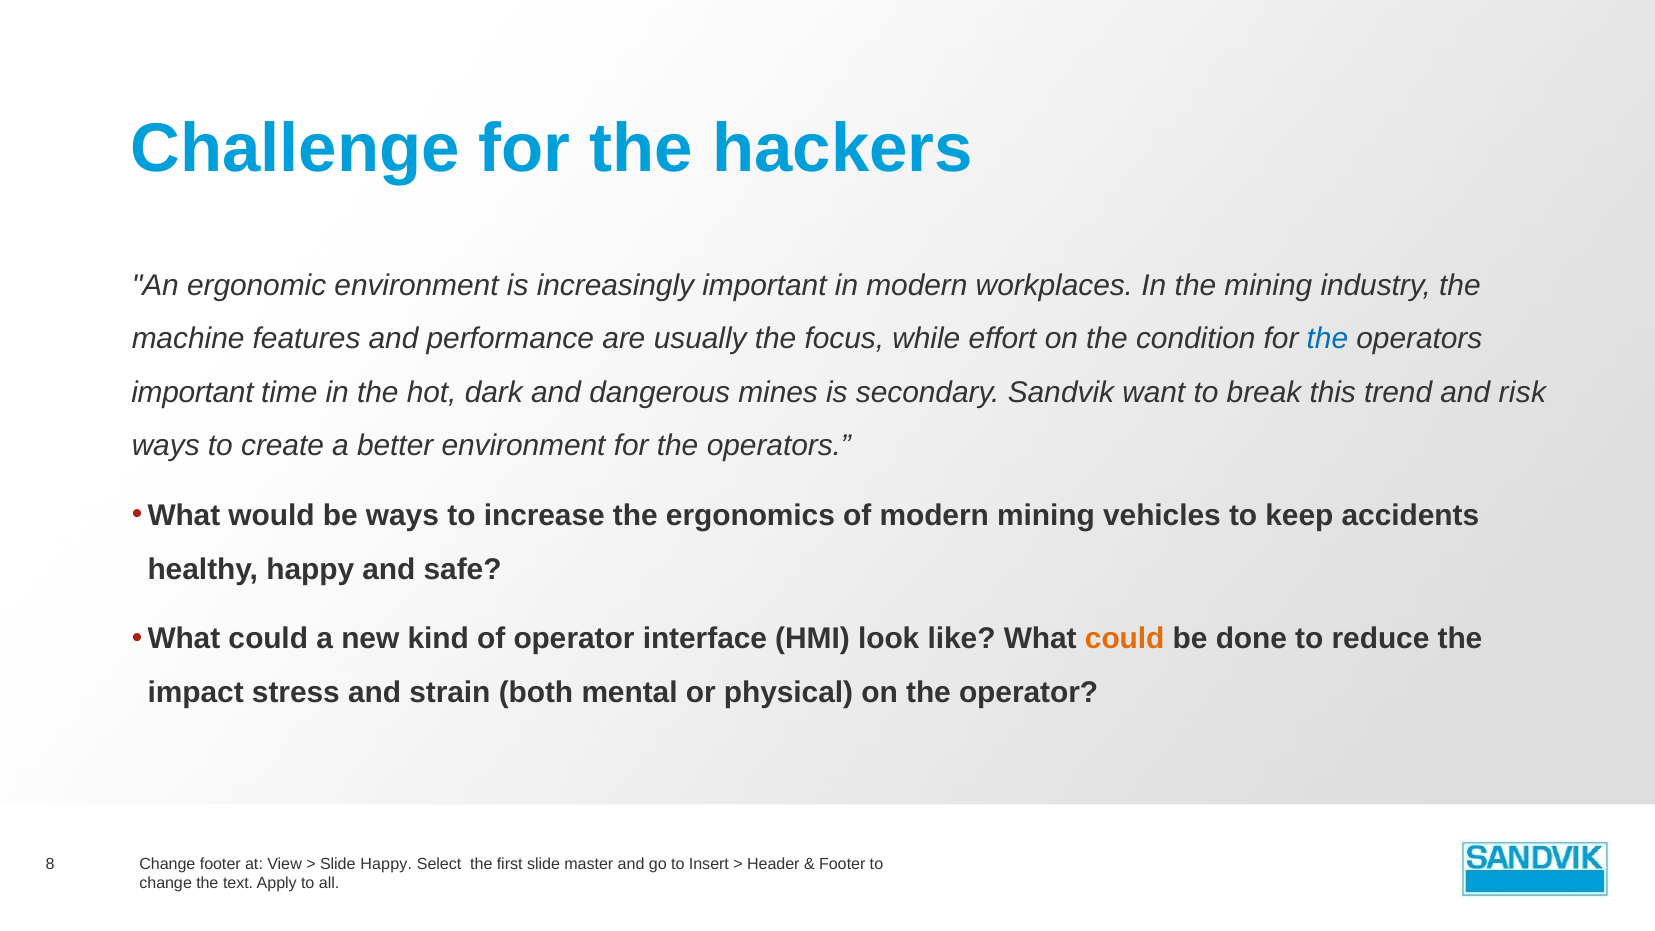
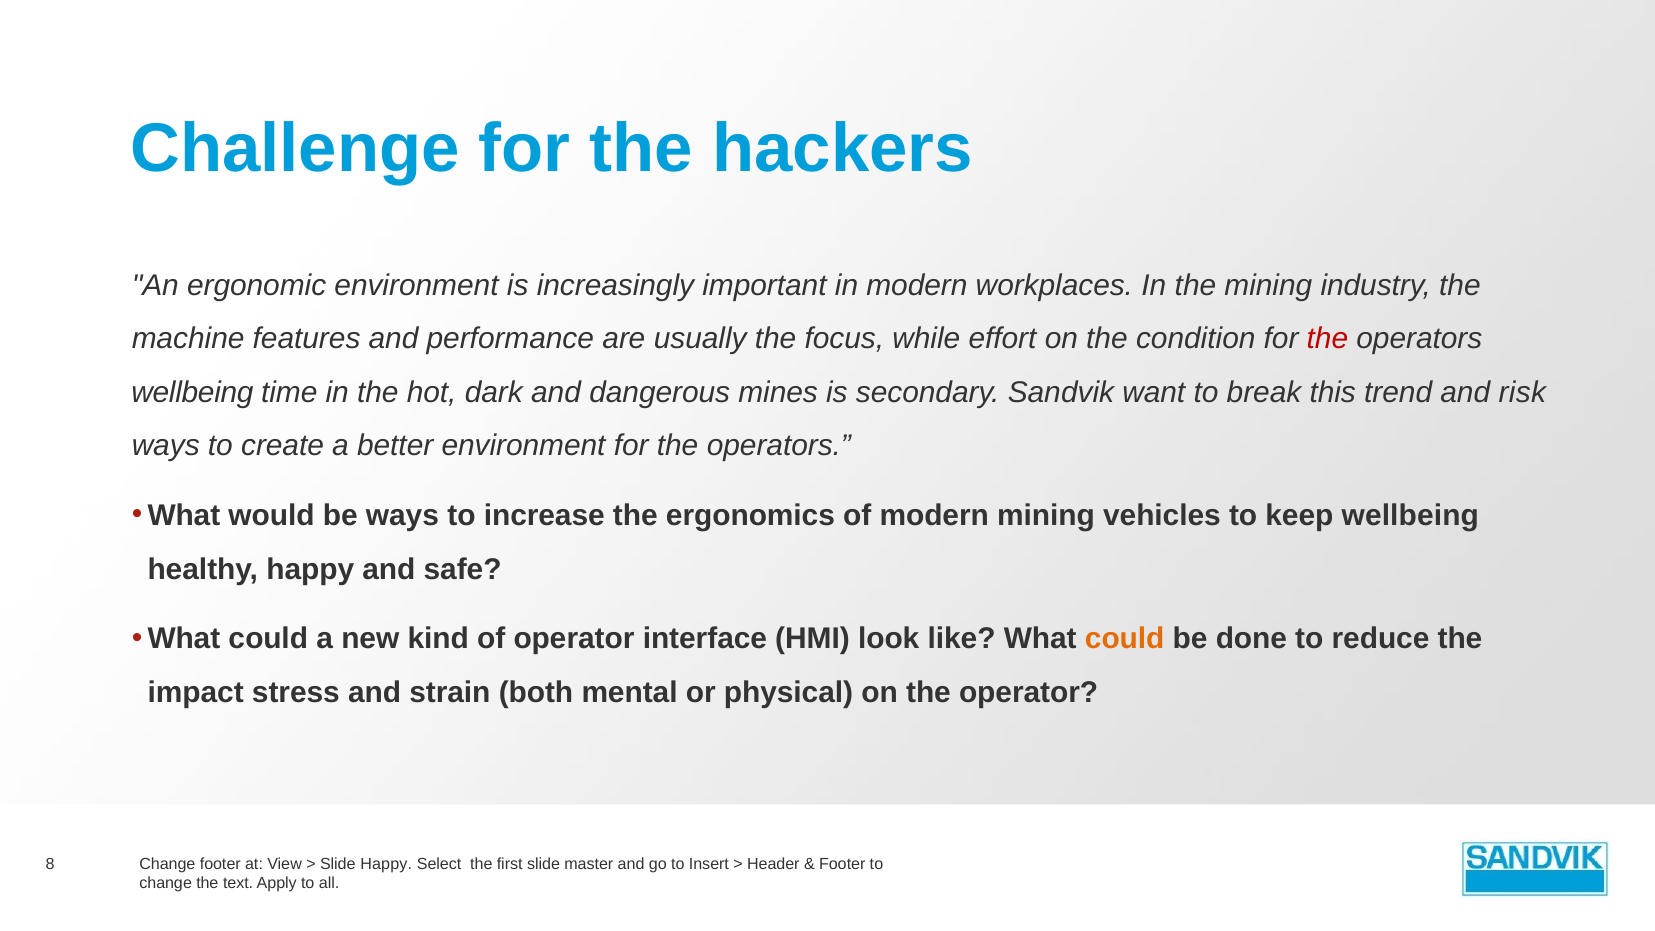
the at (1327, 339) colour: blue -> red
important at (192, 392): important -> wellbeing
keep accidents: accidents -> wellbeing
